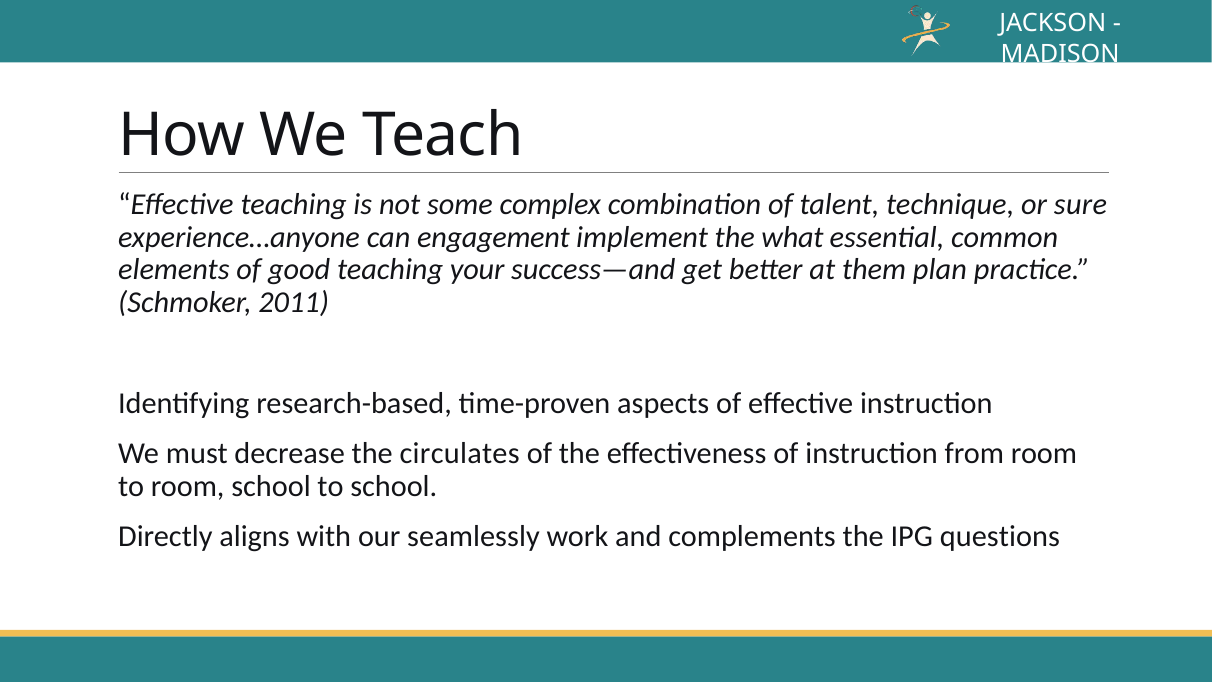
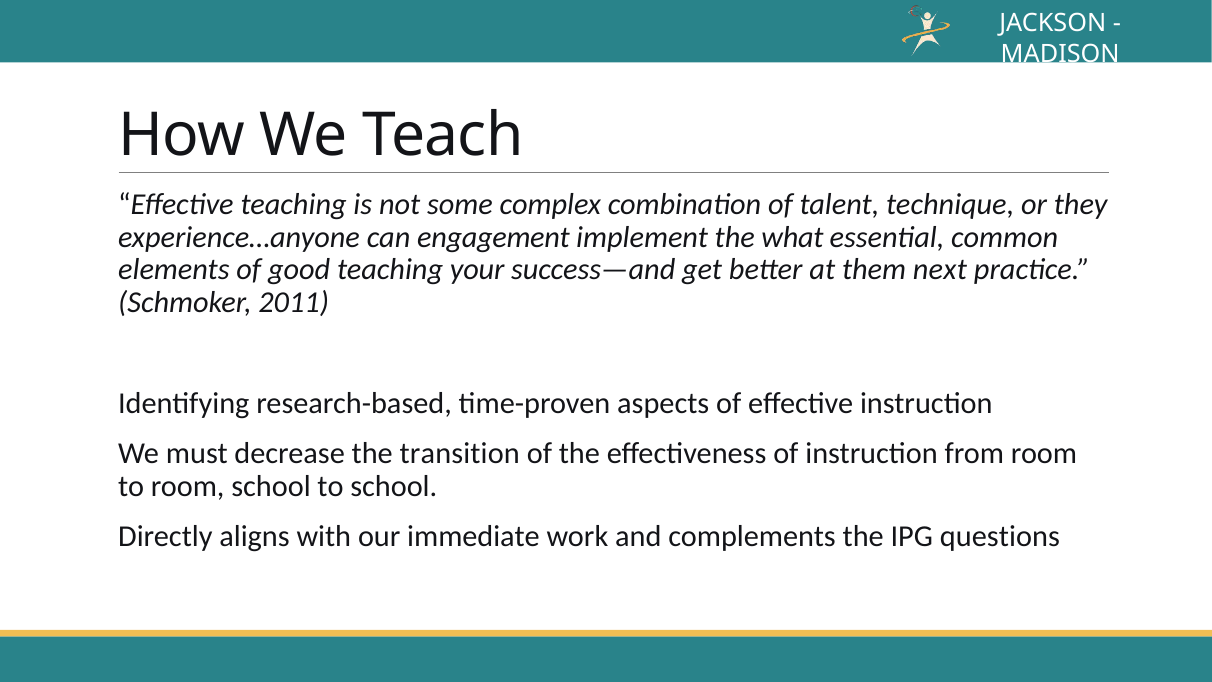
sure: sure -> they
plan: plan -> next
circulates: circulates -> transition
seamlessly: seamlessly -> immediate
